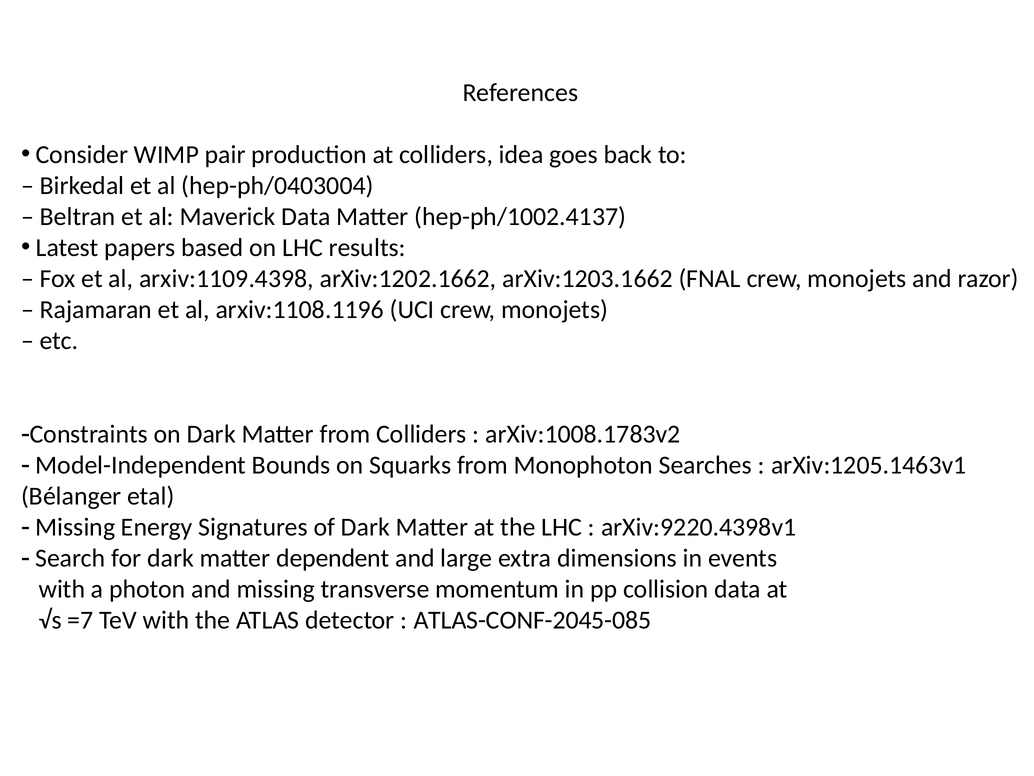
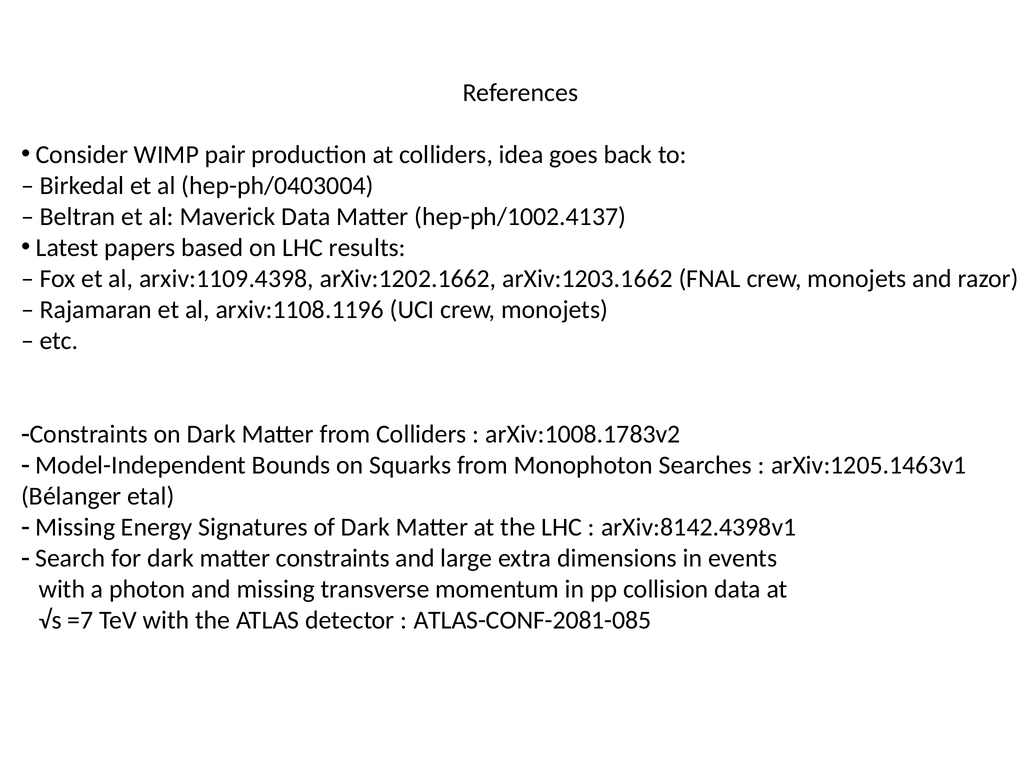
arXiv:9220.4398v1: arXiv:9220.4398v1 -> arXiv:8142.4398v1
dependent: dependent -> constraints
ATLAS-CONF-2045-085: ATLAS-CONF-2045-085 -> ATLAS-CONF-2081-085
